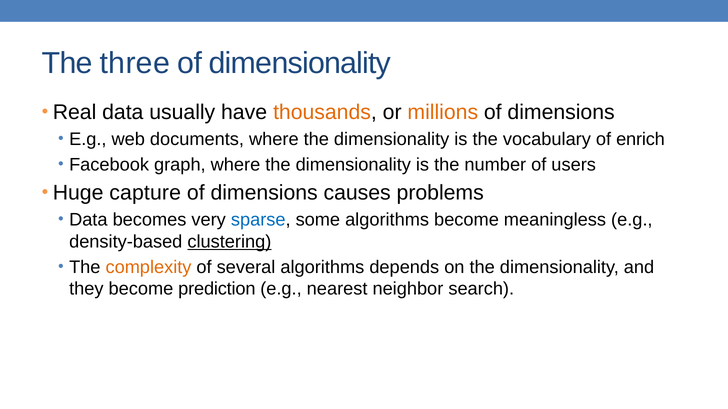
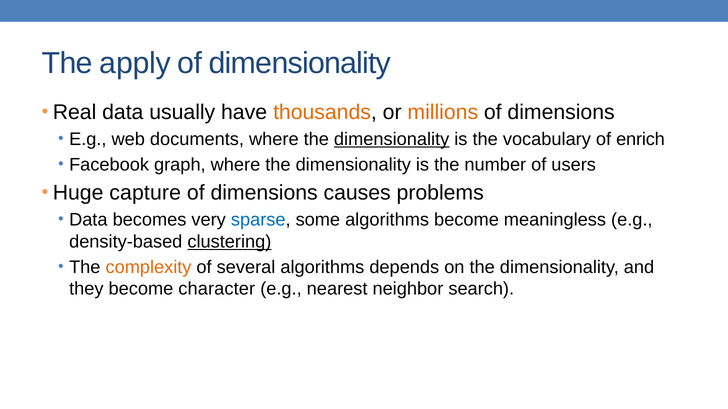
three: three -> apply
dimensionality at (392, 140) underline: none -> present
prediction: prediction -> character
